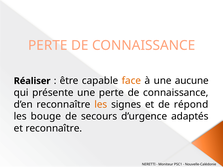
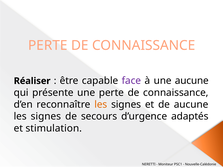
face colour: orange -> purple
de répond: répond -> aucune
bouge at (46, 117): bouge -> signes
et reconnaître: reconnaître -> stimulation
